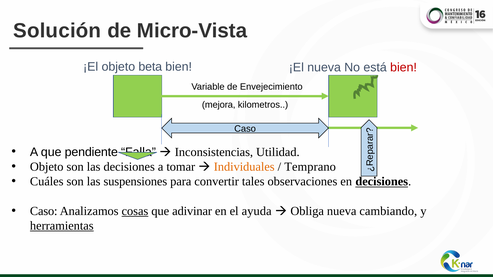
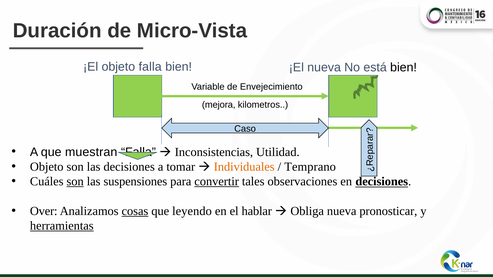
Solución: Solución -> Duración
objeto beta: beta -> falla
bien at (404, 67) colour: red -> black
pendiente: pendiente -> muestran
son at (75, 182) underline: none -> present
convertir underline: none -> present
Caso at (44, 211): Caso -> Over
adivinar: adivinar -> leyendo
ayuda: ayuda -> hablar
cambiando: cambiando -> pronosticar
